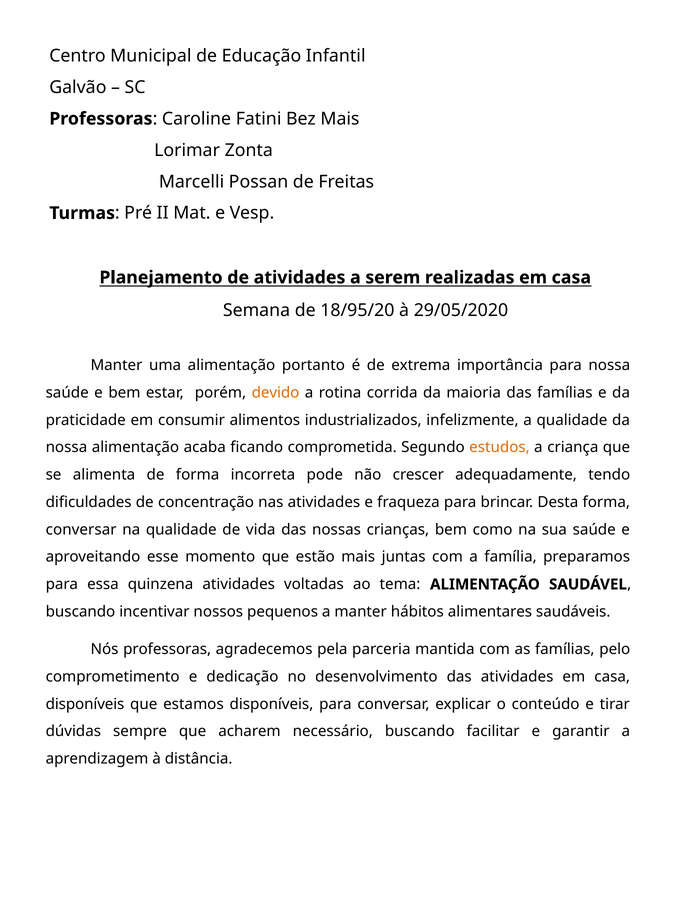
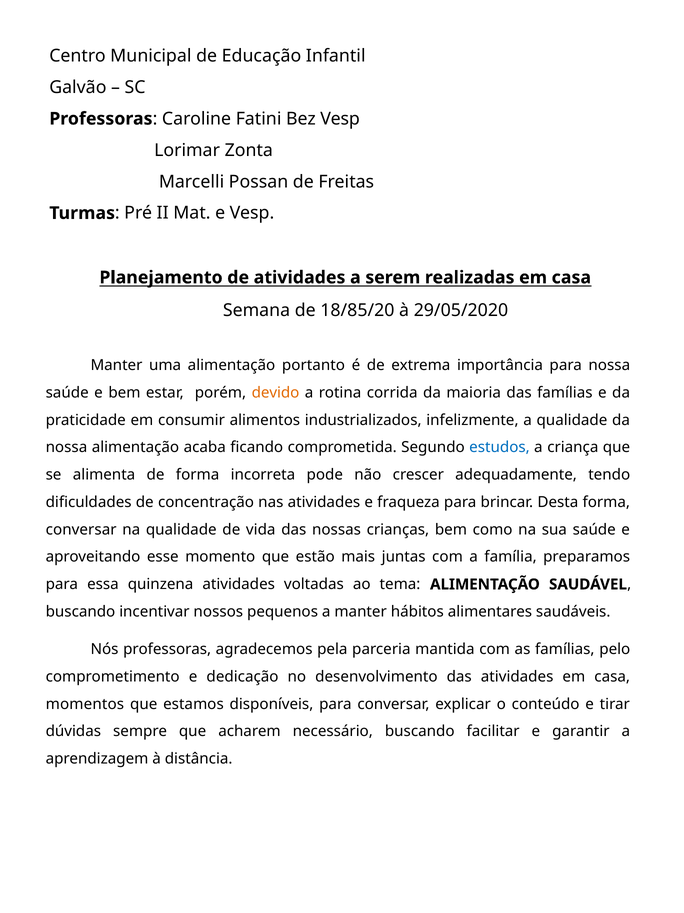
Bez Mais: Mais -> Vesp
18/95/20: 18/95/20 -> 18/85/20
estudos colour: orange -> blue
disponíveis at (85, 703): disponíveis -> momentos
